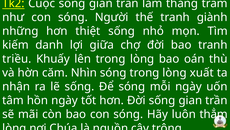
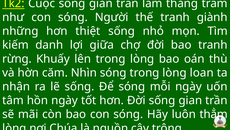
triều: triều -> rừng
xuất: xuất -> loan
